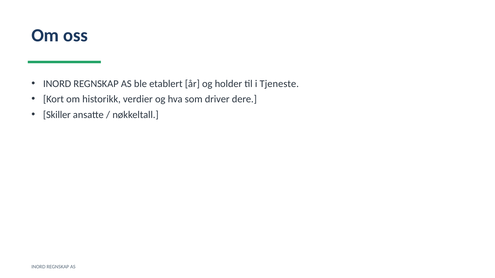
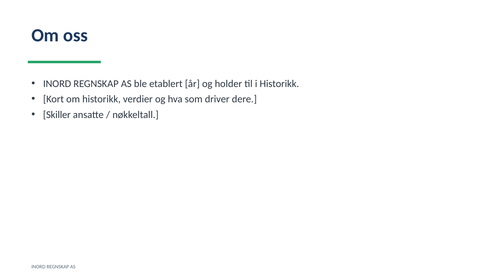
i Tjeneste: Tjeneste -> Historikk
